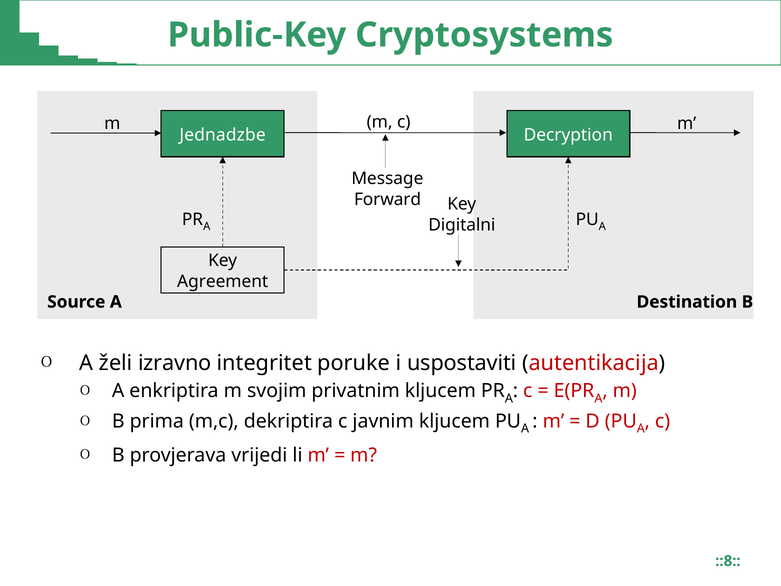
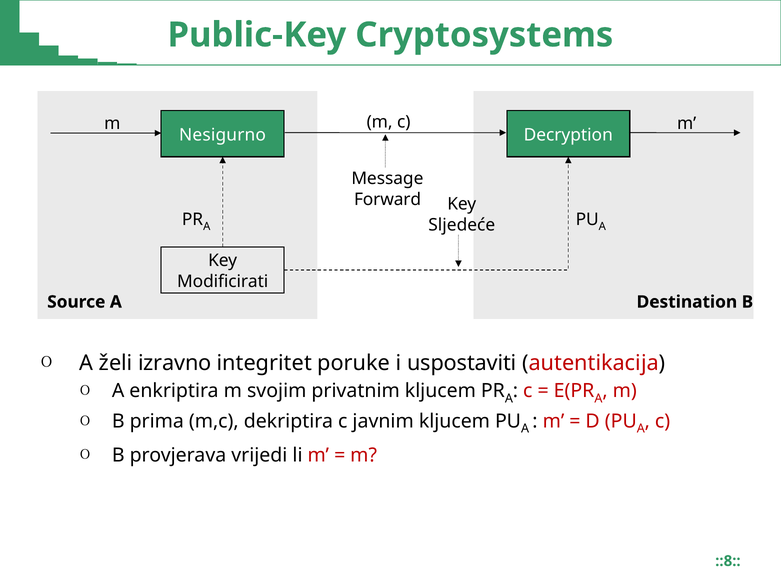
Jednadzbe: Jednadzbe -> Nesigurno
Digitalni: Digitalni -> Sljedeće
Agreement: Agreement -> Modificirati
